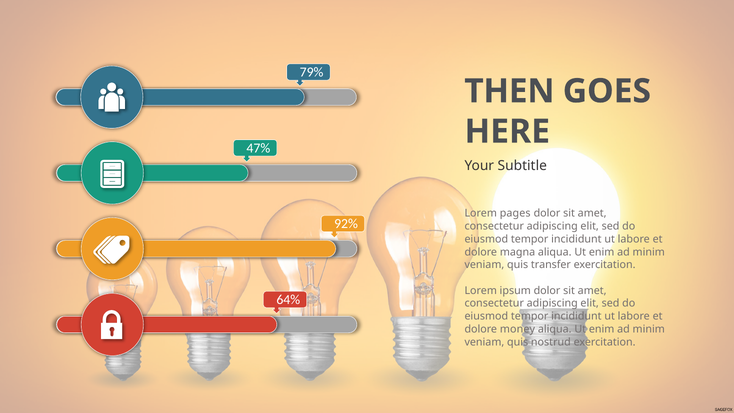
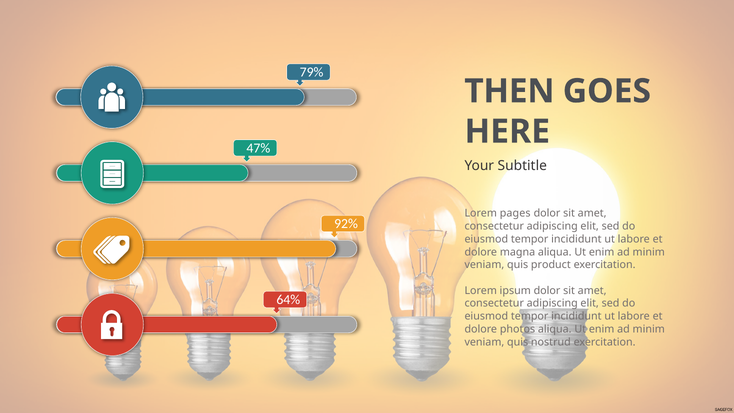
transfer: transfer -> product
money: money -> photos
